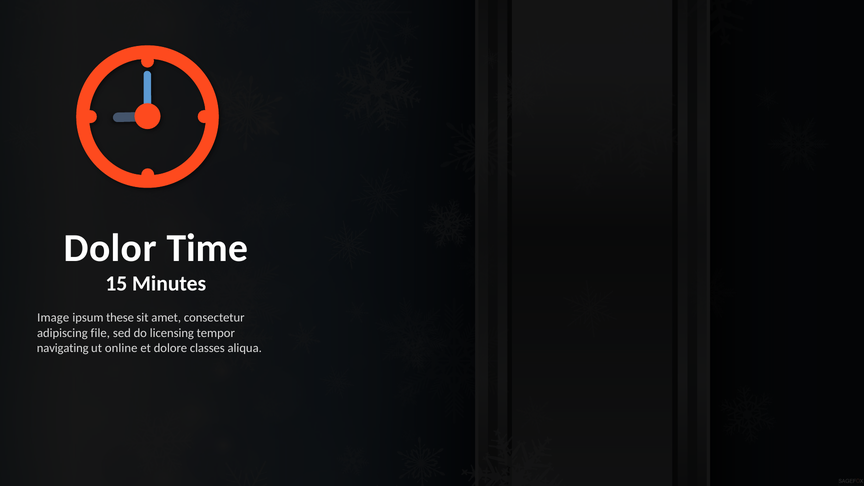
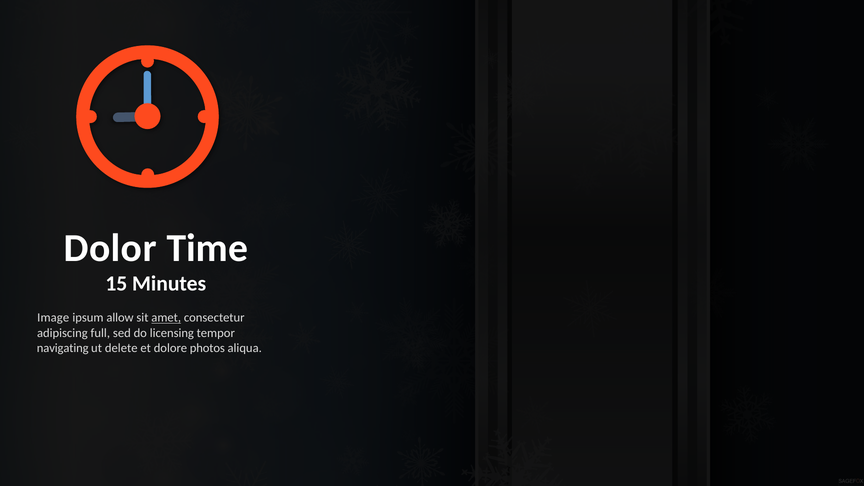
these: these -> allow
amet underline: none -> present
file: file -> full
online: online -> delete
classes: classes -> photos
